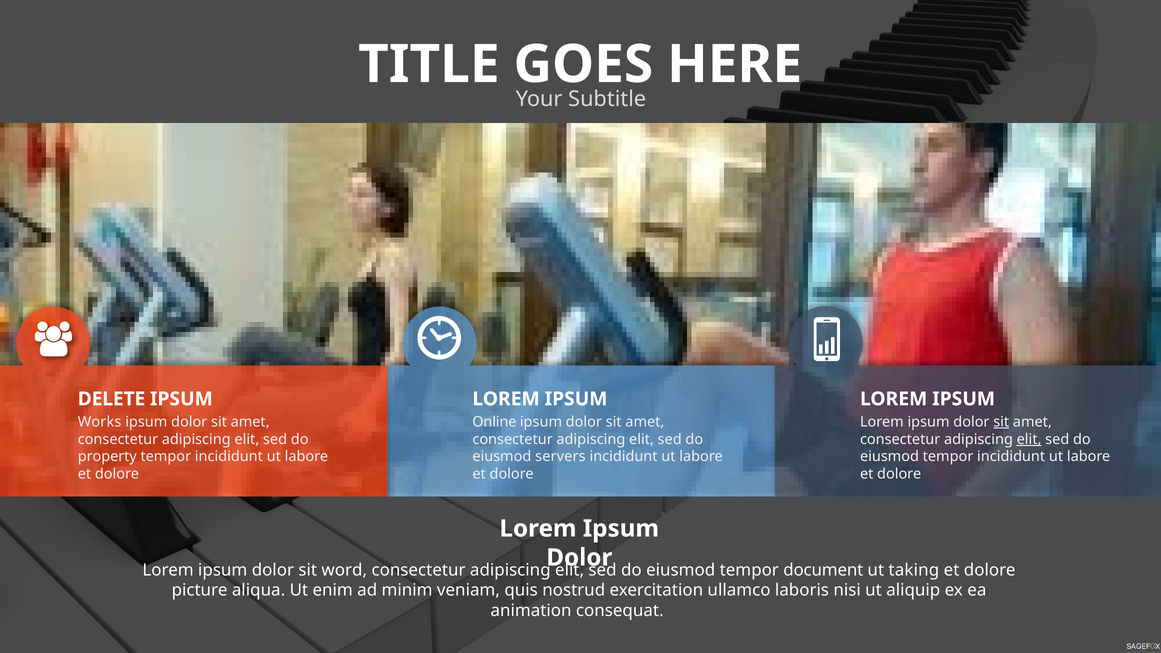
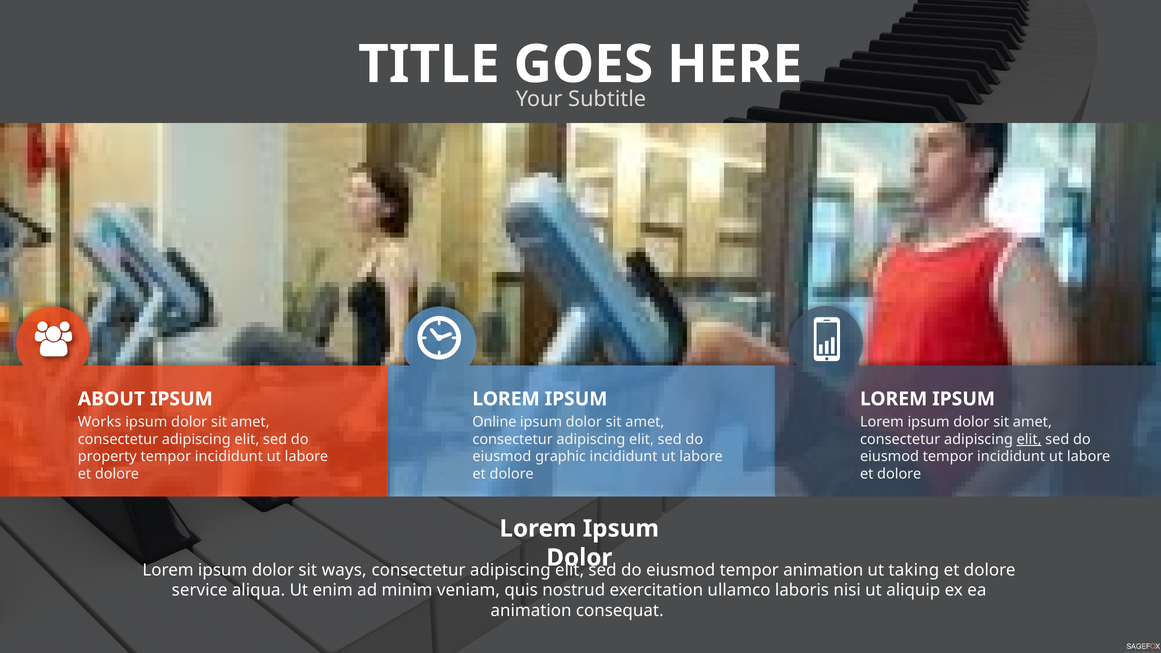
DELETE: DELETE -> ABOUT
sit at (1001, 422) underline: present -> none
servers: servers -> graphic
word: word -> ways
tempor document: document -> animation
picture: picture -> service
